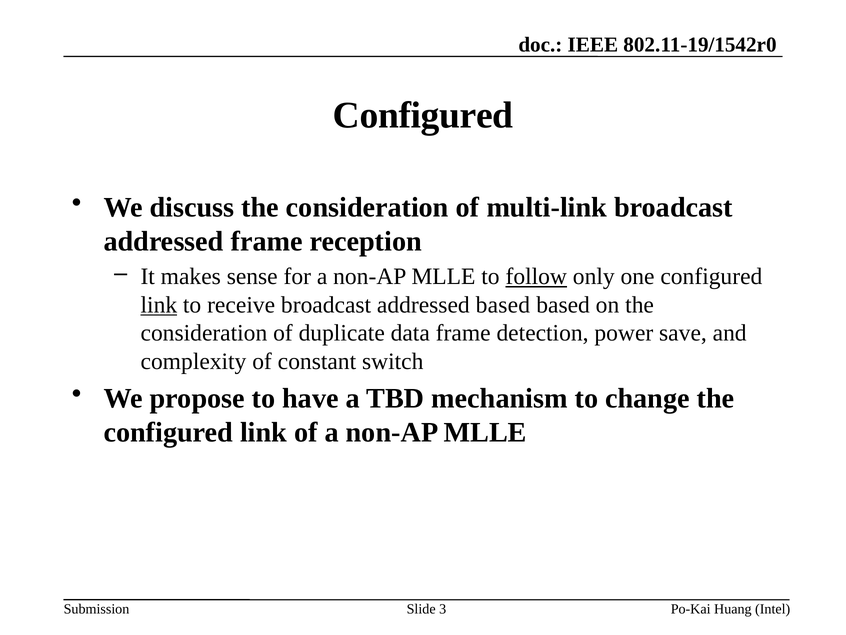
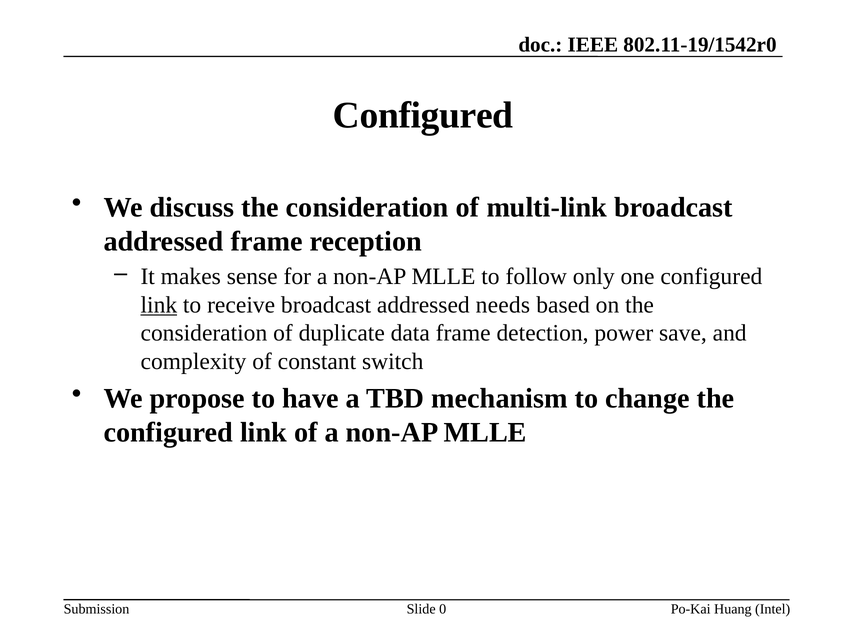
follow underline: present -> none
addressed based: based -> needs
3: 3 -> 0
